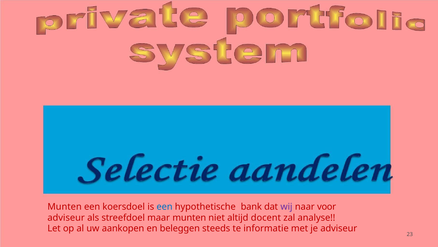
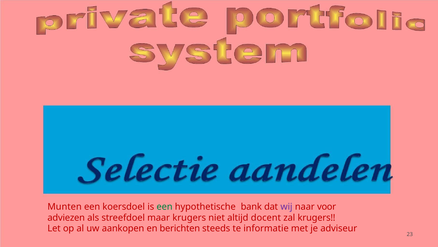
een at (165, 206) colour: blue -> green
adviseur at (66, 217): adviseur -> adviezen
maar munten: munten -> krugers
zal analyse: analyse -> krugers
beleggen: beleggen -> berichten
